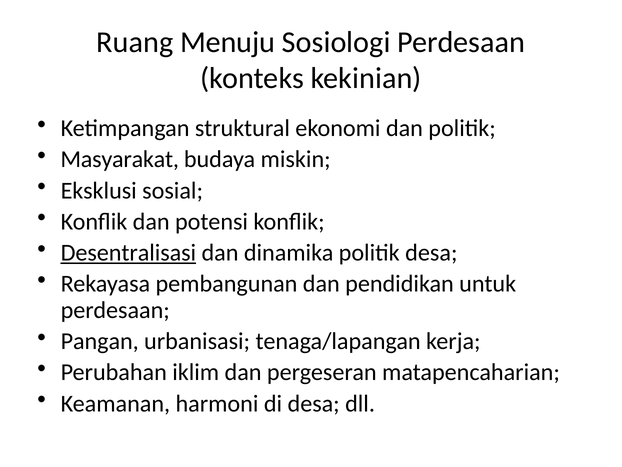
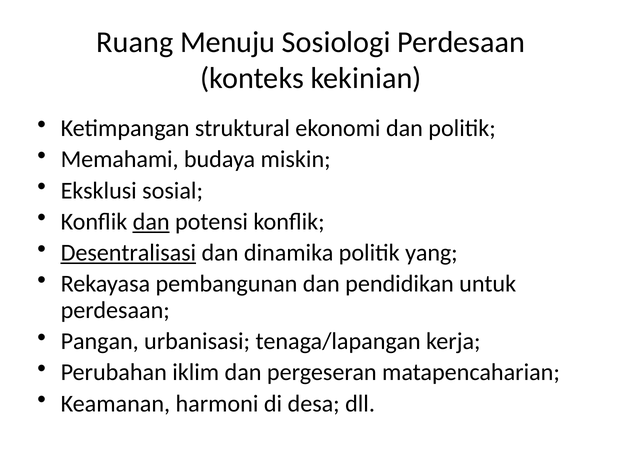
Masyarakat: Masyarakat -> Memahami
dan at (151, 221) underline: none -> present
politik desa: desa -> yang
